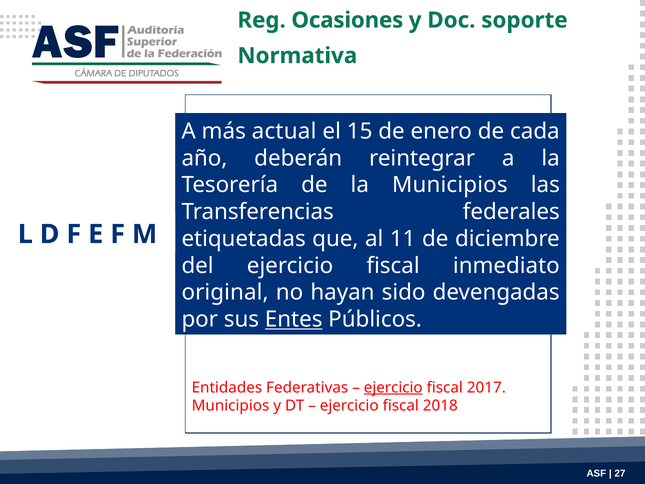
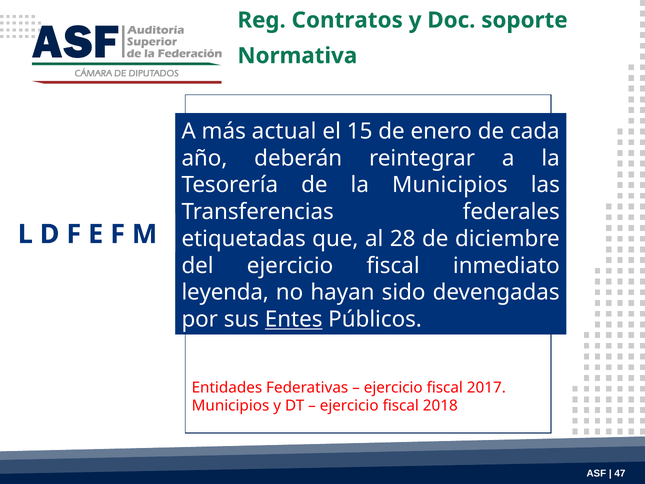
Ocasiones: Ocasiones -> Contratos
11: 11 -> 28
original: original -> leyenda
ejercicio at (393, 387) underline: present -> none
27: 27 -> 47
